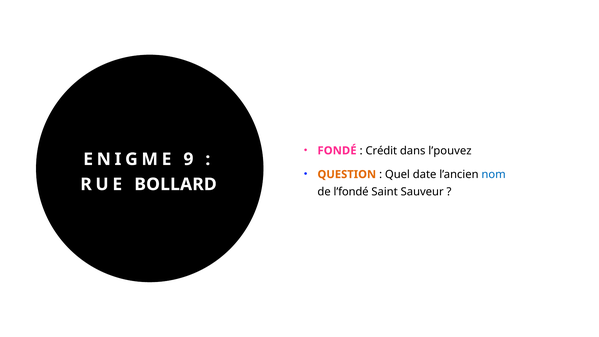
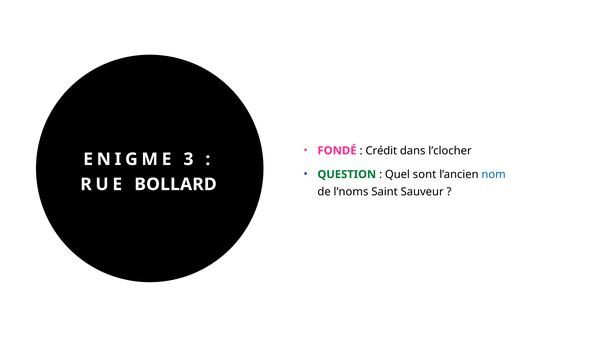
l’pouvez: l’pouvez -> l’clocher
9: 9 -> 3
QUESTION colour: orange -> green
date: date -> sont
l’fondé: l’fondé -> l’noms
